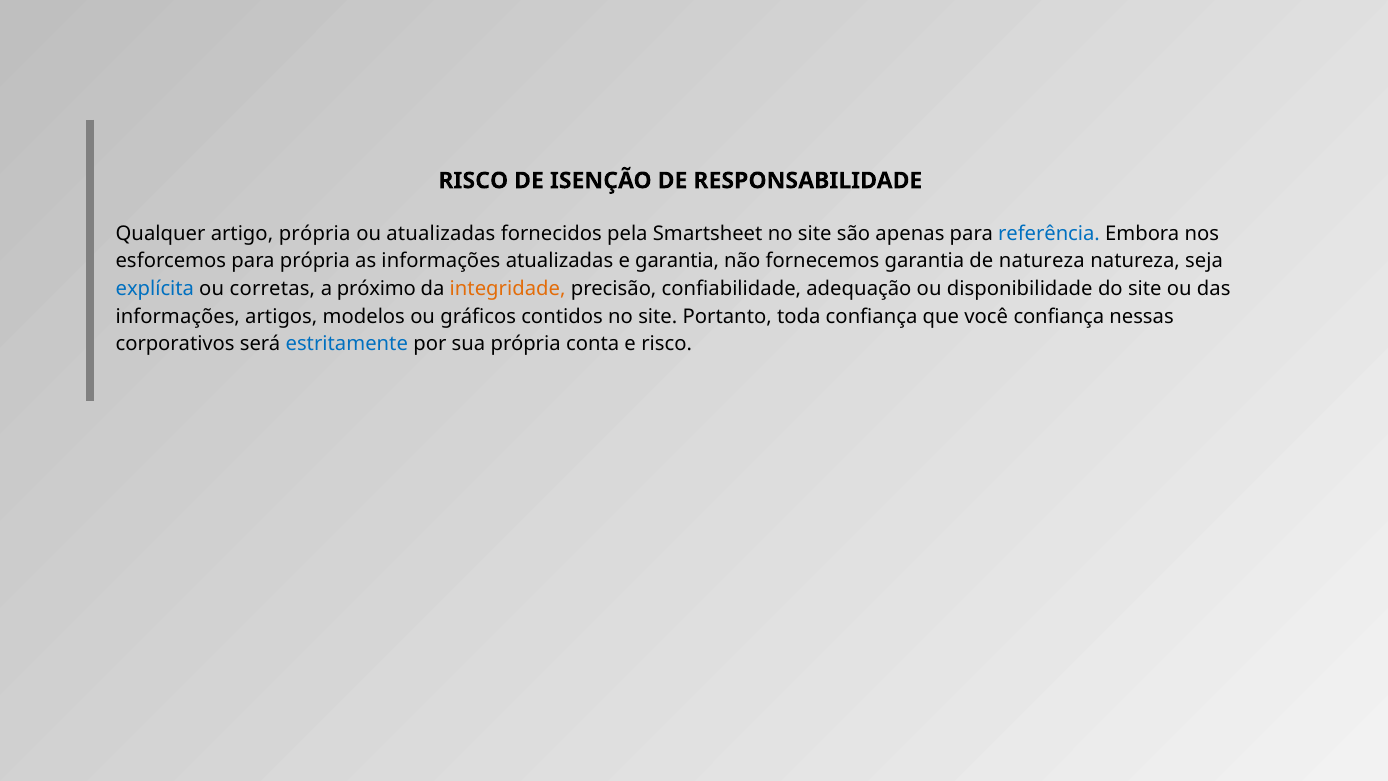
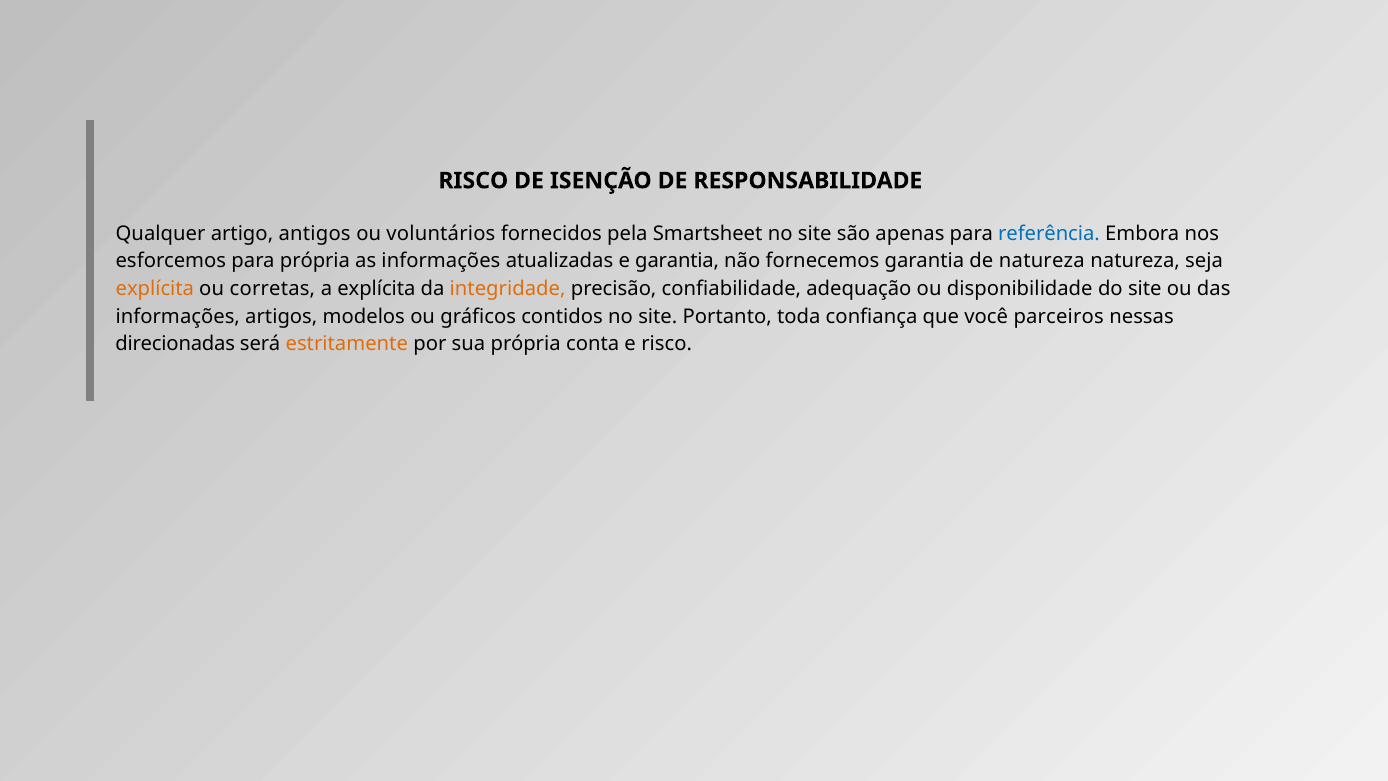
artigo própria: própria -> antigos
ou atualizadas: atualizadas -> voluntários
explícita at (155, 289) colour: blue -> orange
a próximo: próximo -> explícita
você confiança: confiança -> parceiros
corporativos: corporativos -> direcionadas
estritamente colour: blue -> orange
